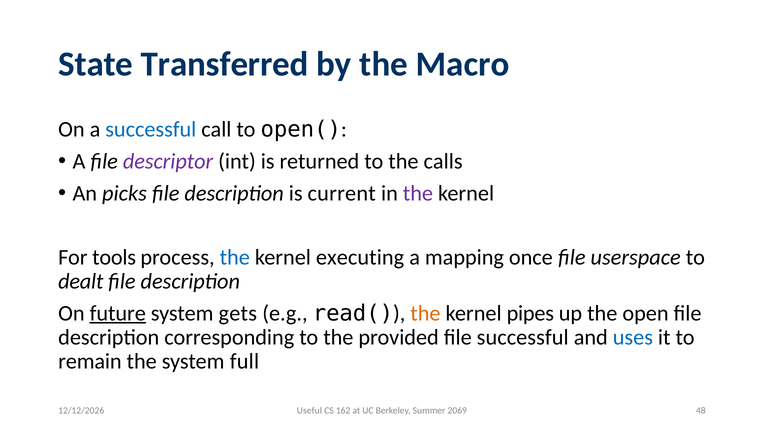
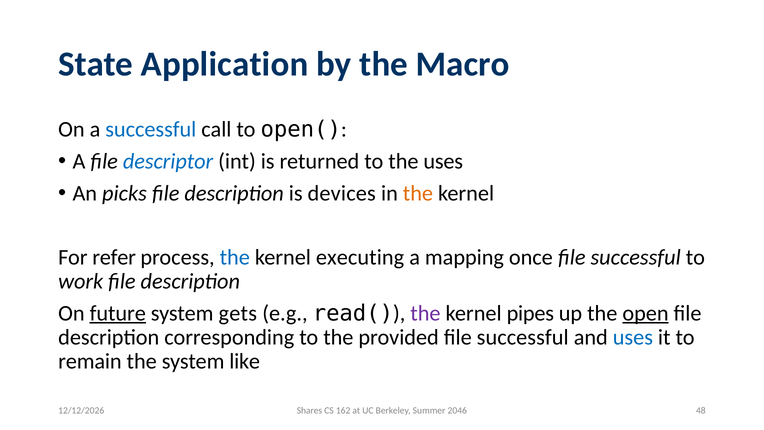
Transferred: Transferred -> Application
descriptor colour: purple -> blue
the calls: calls -> uses
current: current -> devices
the at (418, 193) colour: purple -> orange
tools: tools -> refer
userspace at (636, 257): userspace -> successful
dealt: dealt -> work
the at (425, 313) colour: orange -> purple
open underline: none -> present
full: full -> like
Useful: Useful -> Shares
2069: 2069 -> 2046
